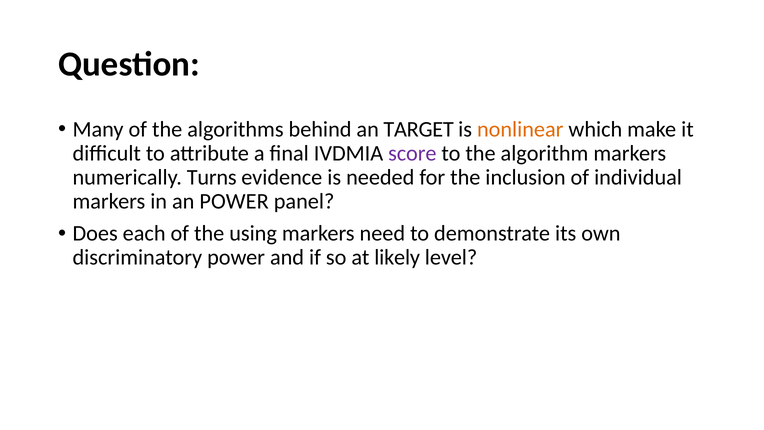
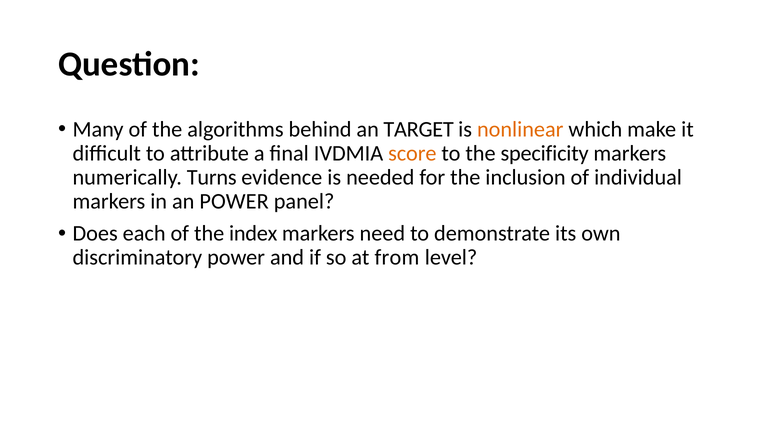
score colour: purple -> orange
algorithm: algorithm -> specificity
using: using -> index
likely: likely -> from
